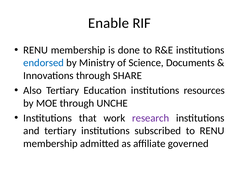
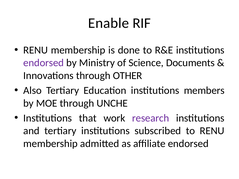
endorsed at (44, 63) colour: blue -> purple
SHARE: SHARE -> OTHER
resources: resources -> members
affiliate governed: governed -> endorsed
